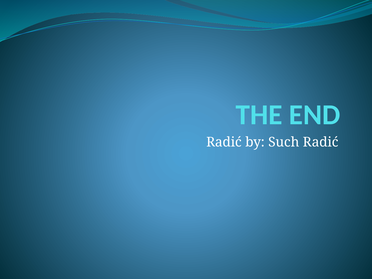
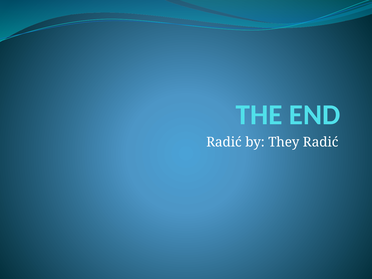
Such: Such -> They
